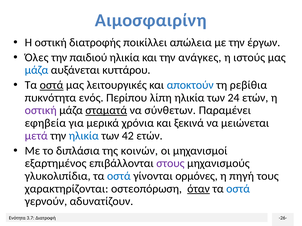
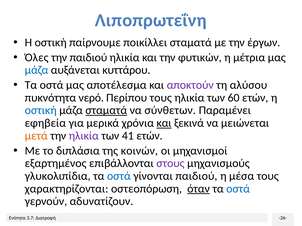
Αιμοσφαιρίνη: Αιμοσφαιρίνη -> Λιποπρωτεΐνη
διατροφής: διατροφής -> παίρνουμε
ποικίλλει απώλεια: απώλεια -> σταματά
ανάγκες: ανάγκες -> φυτικών
ιστούς: ιστούς -> μέτρια
οστά at (52, 85) underline: present -> none
λειτουργικές: λειτουργικές -> αποτέλεσμα
αποκτούν colour: blue -> purple
ρεβίθια: ρεβίθια -> αλύσου
ενός: ενός -> νερό
Περίπου λίπη: λίπη -> τους
24: 24 -> 60
οστική at (41, 111) colour: purple -> blue
και at (164, 123) underline: none -> present
μετά colour: purple -> orange
ηλικία at (84, 136) colour: blue -> purple
42: 42 -> 41
γίνονται ορμόνες: ορμόνες -> παιδιού
πηγή: πηγή -> μέσα
